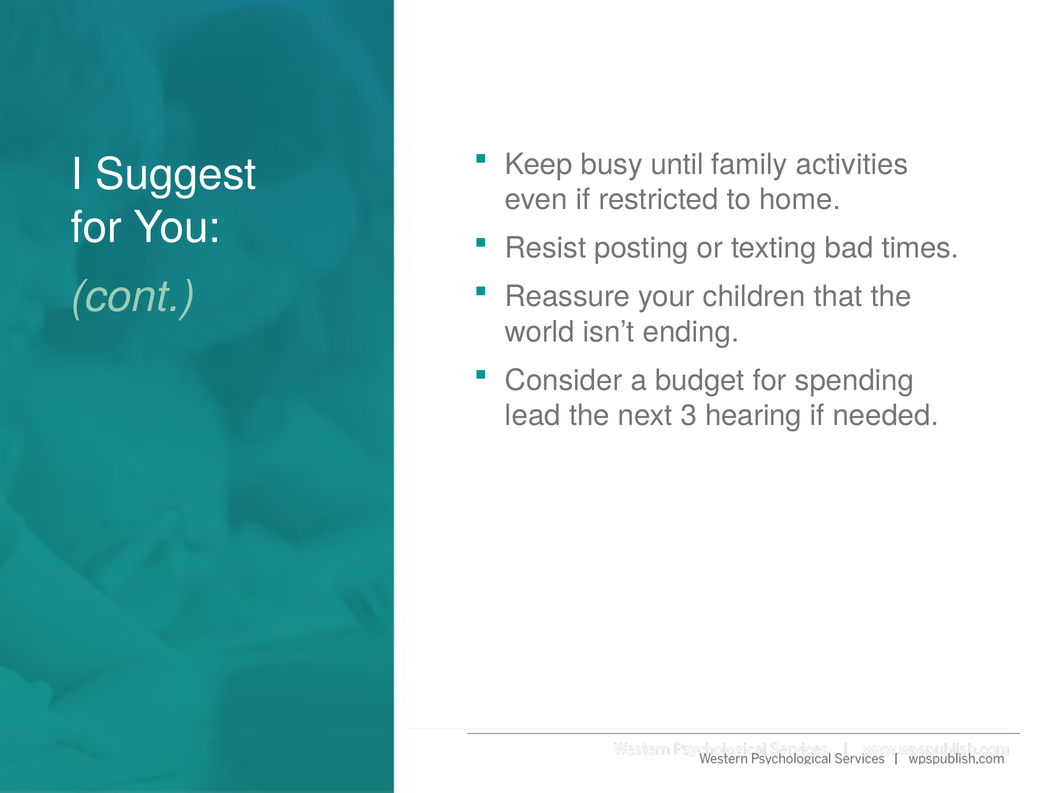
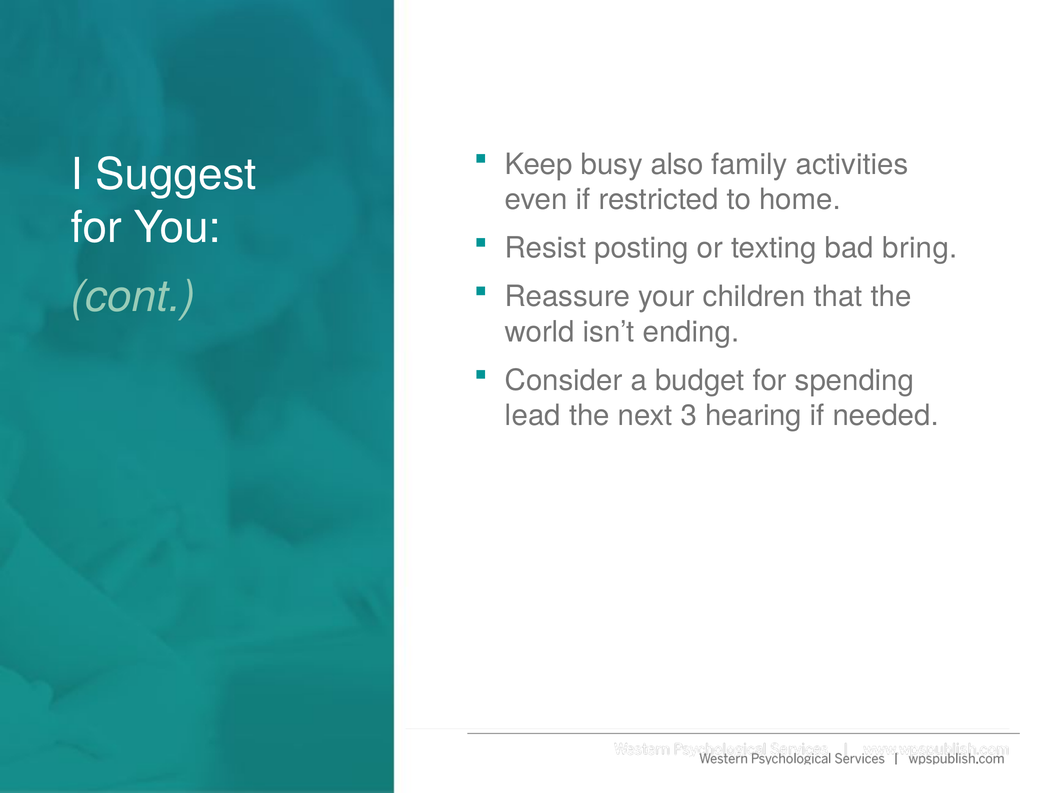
until: until -> also
times: times -> bring
